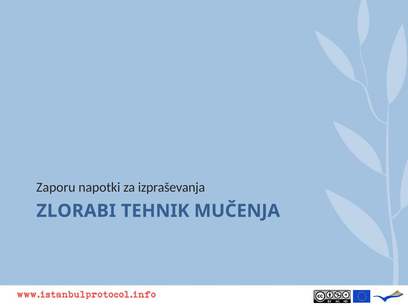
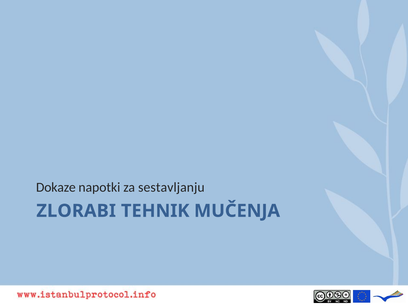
Zaporu: Zaporu -> Dokaze
izpraševanja: izpraševanja -> sestavljanju
